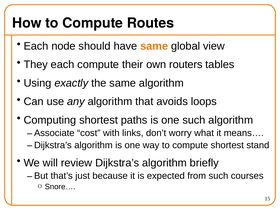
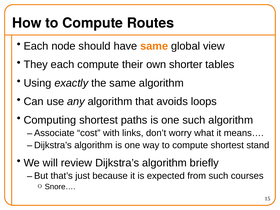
routers: routers -> shorter
